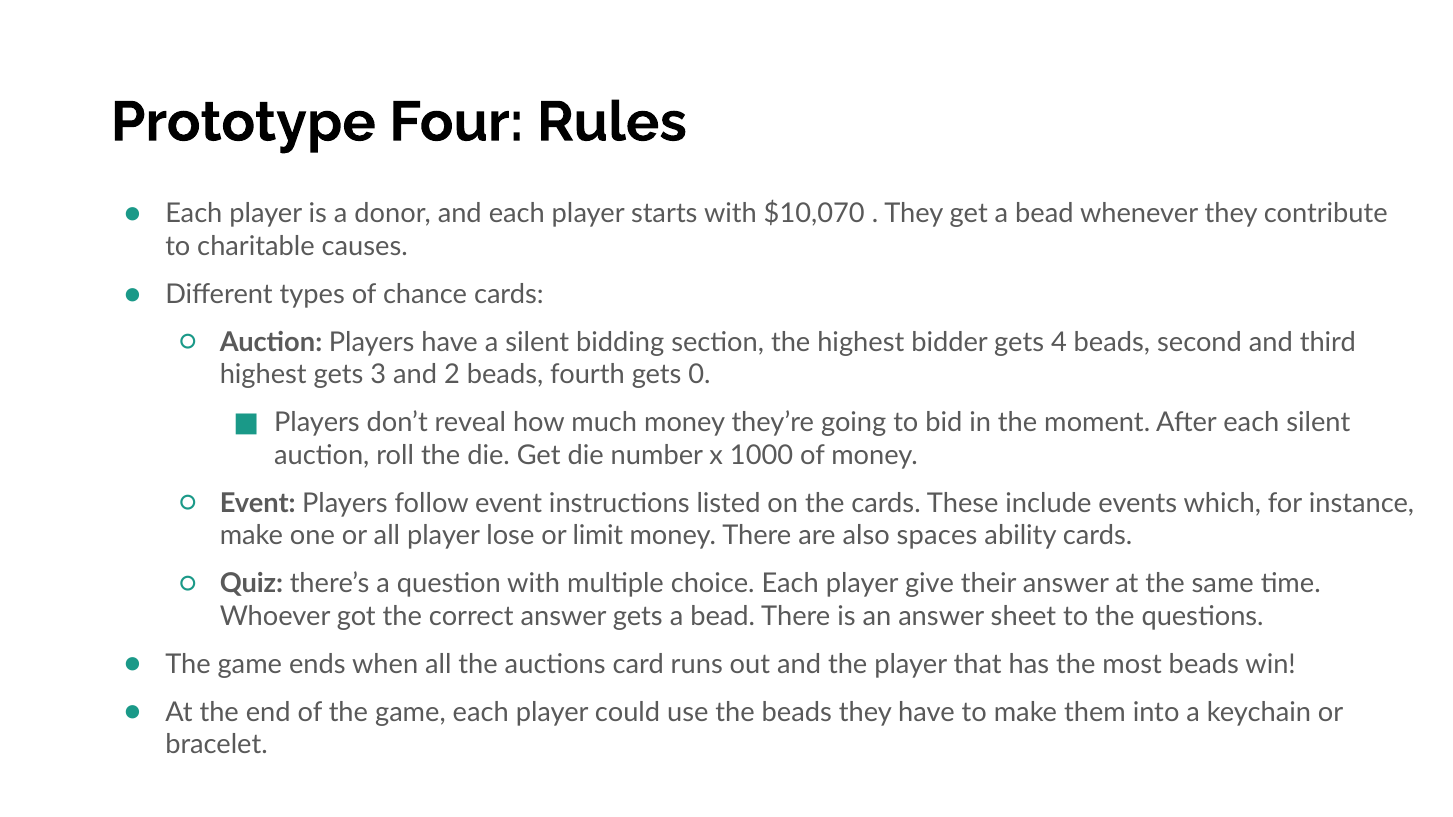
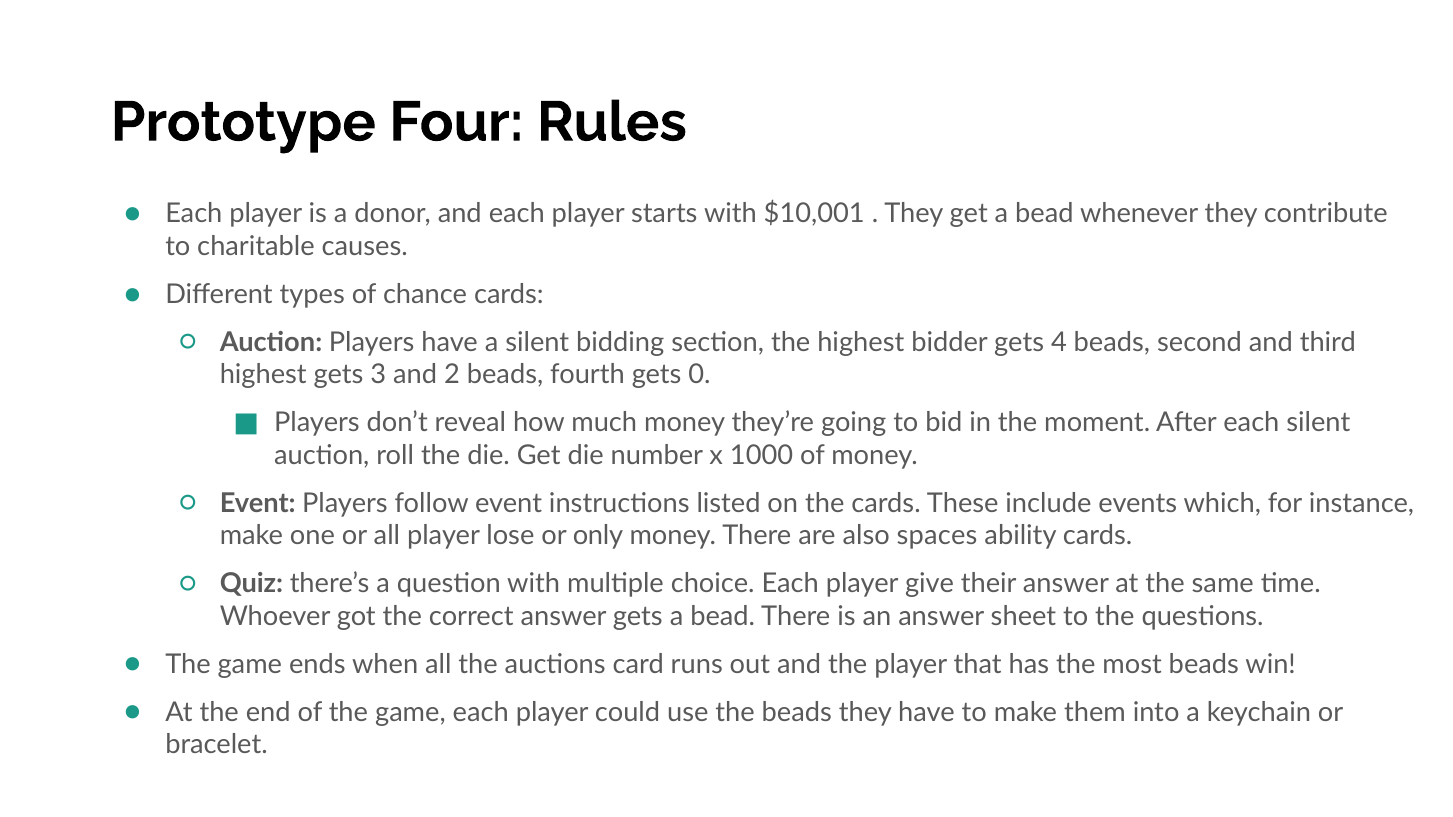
$10,070: $10,070 -> $10,001
limit: limit -> only
